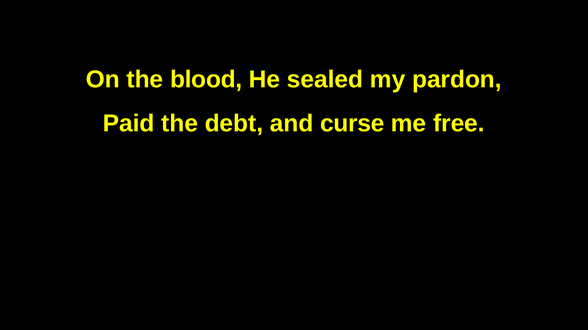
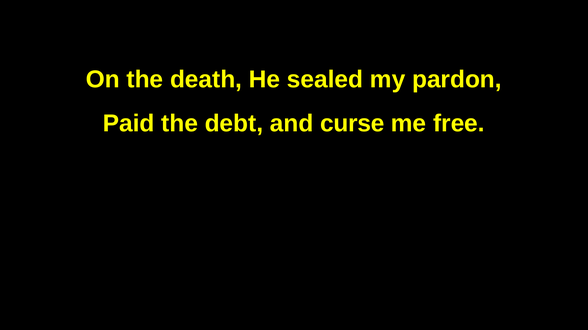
blood: blood -> death
